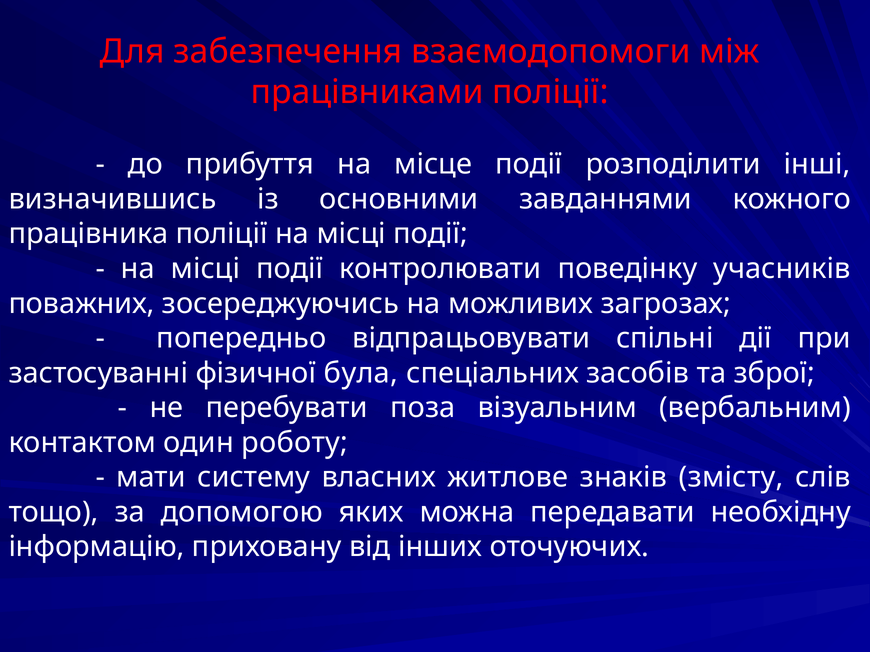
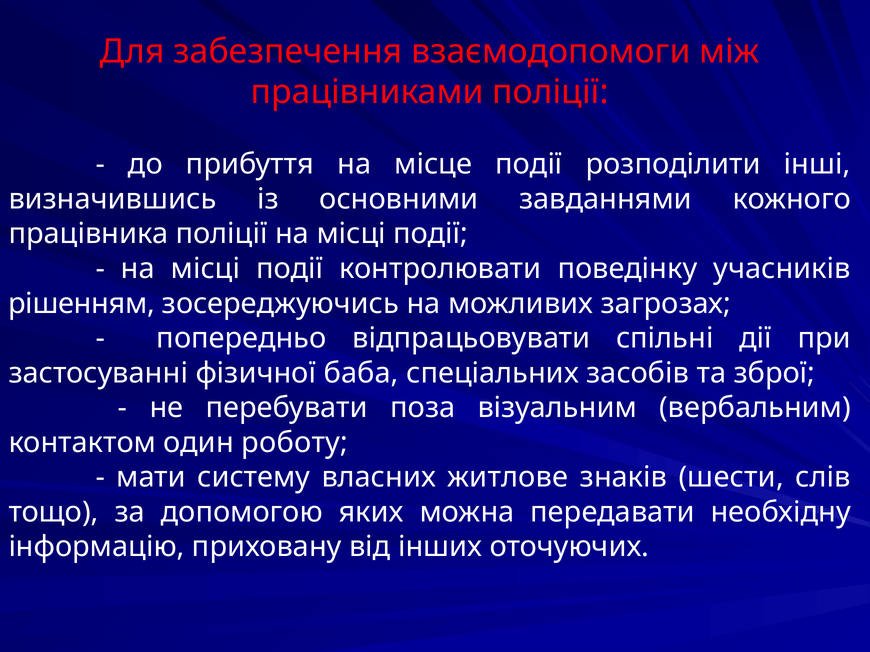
поважних: поважних -> рішенням
була: була -> баба
змісту: змісту -> шести
